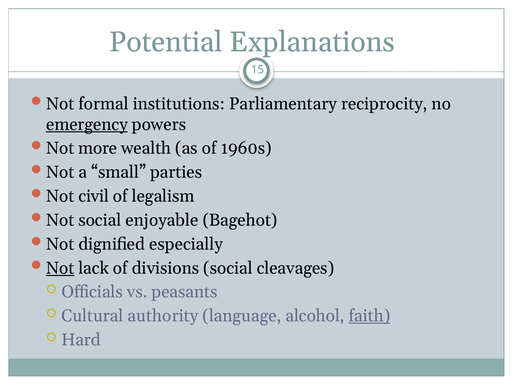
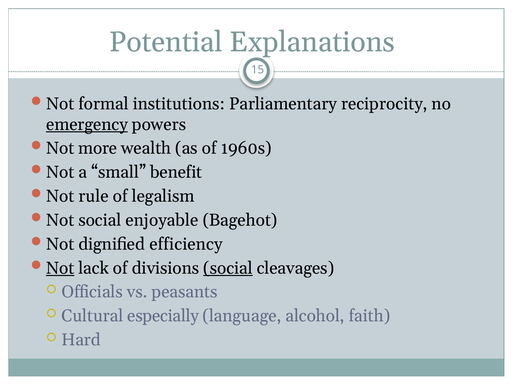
parties: parties -> benefit
civil: civil -> rule
especially: especially -> efficiency
social at (228, 268) underline: none -> present
authority: authority -> especially
faith underline: present -> none
